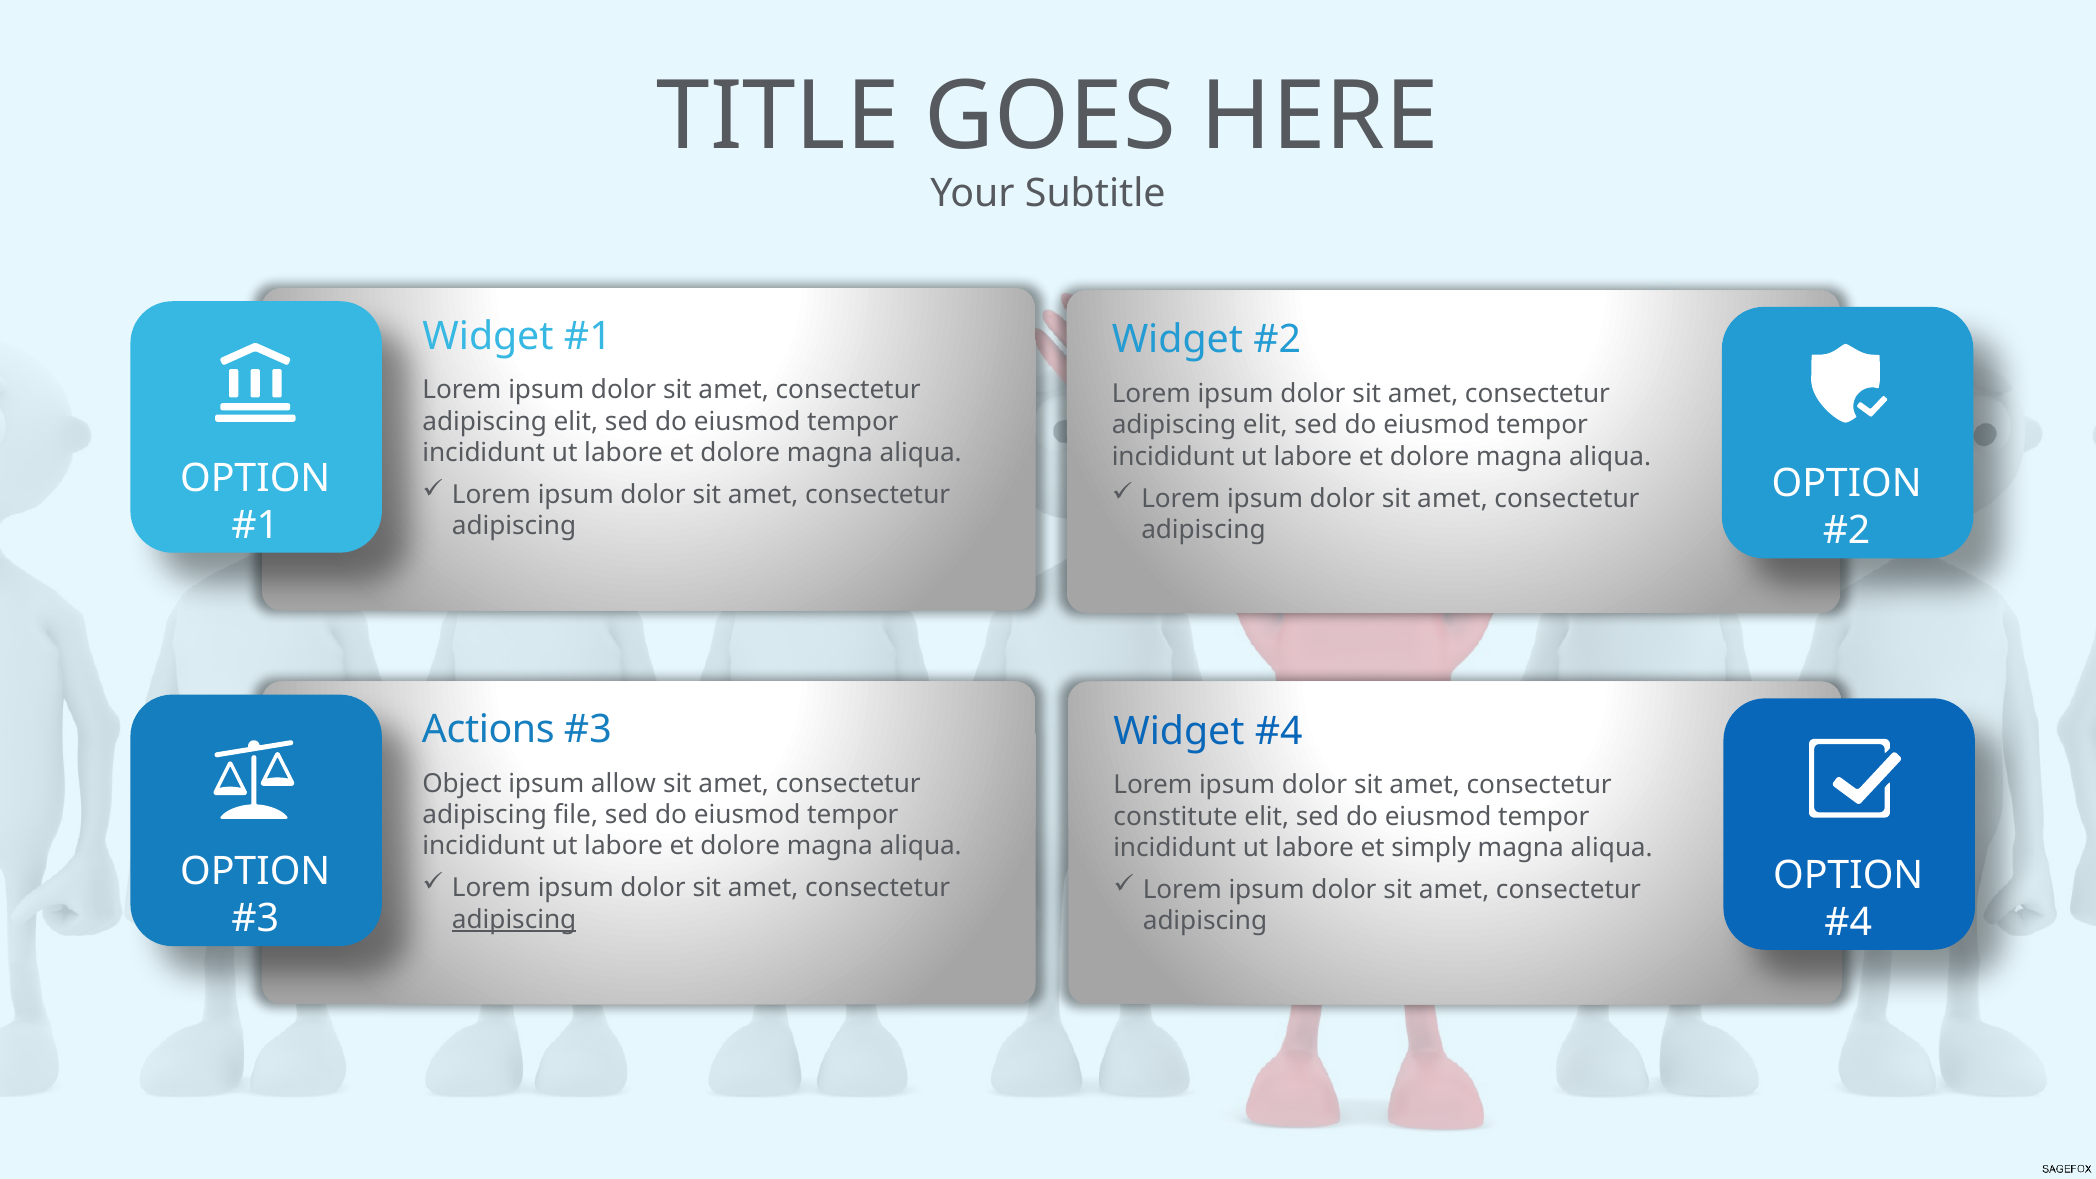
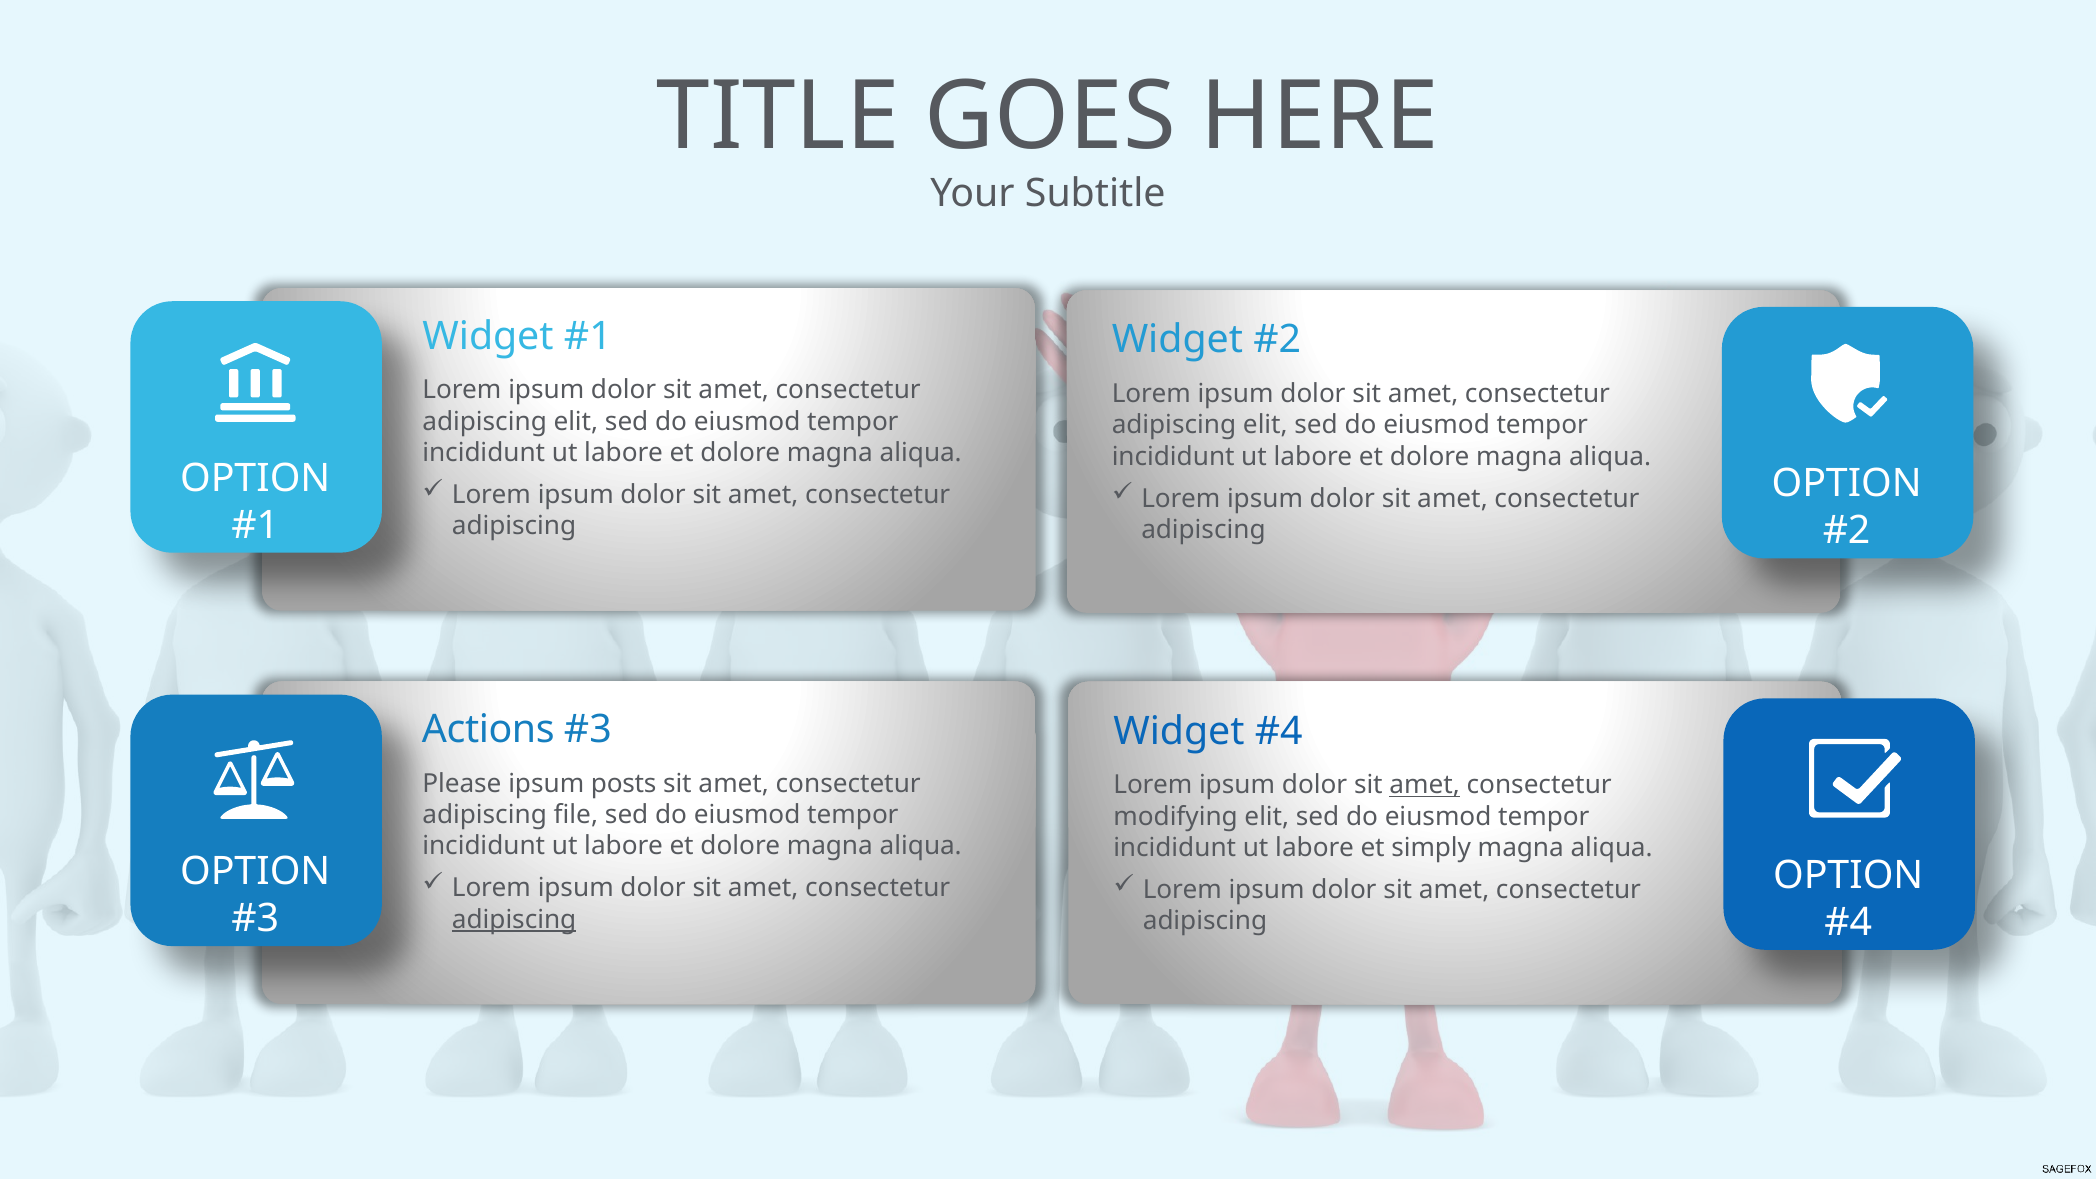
Object: Object -> Please
allow: allow -> posts
amet at (1425, 785) underline: none -> present
constitute: constitute -> modifying
